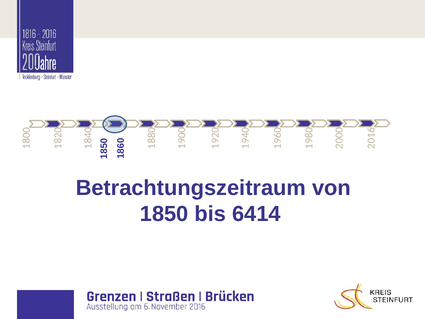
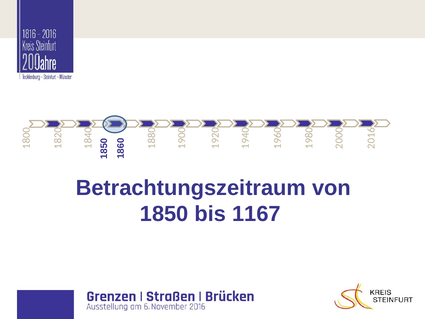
6414: 6414 -> 1167
